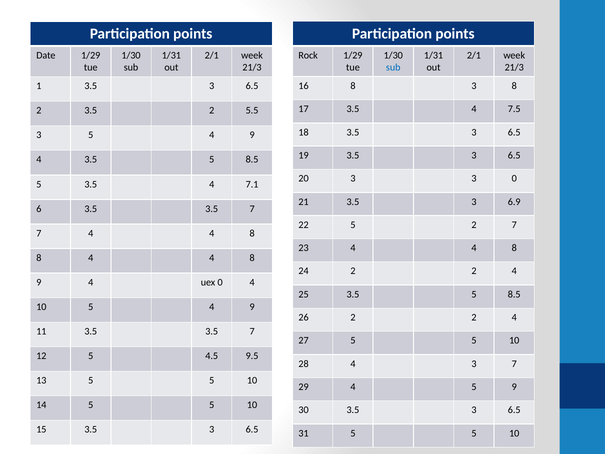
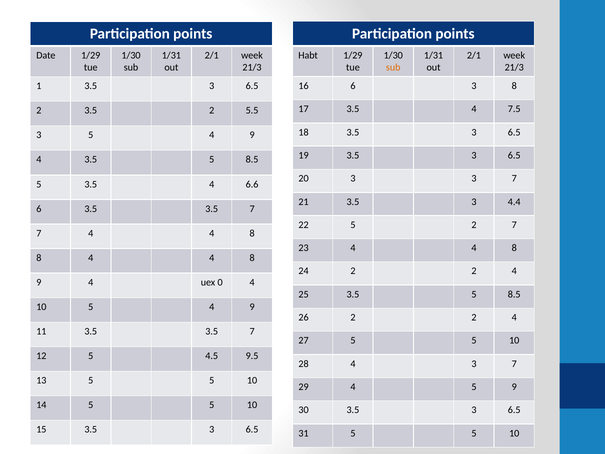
Rock: Rock -> Habt
sub at (393, 67) colour: blue -> orange
16 8: 8 -> 6
3 3 0: 0 -> 7
7.1: 7.1 -> 6.6
6.9: 6.9 -> 4.4
